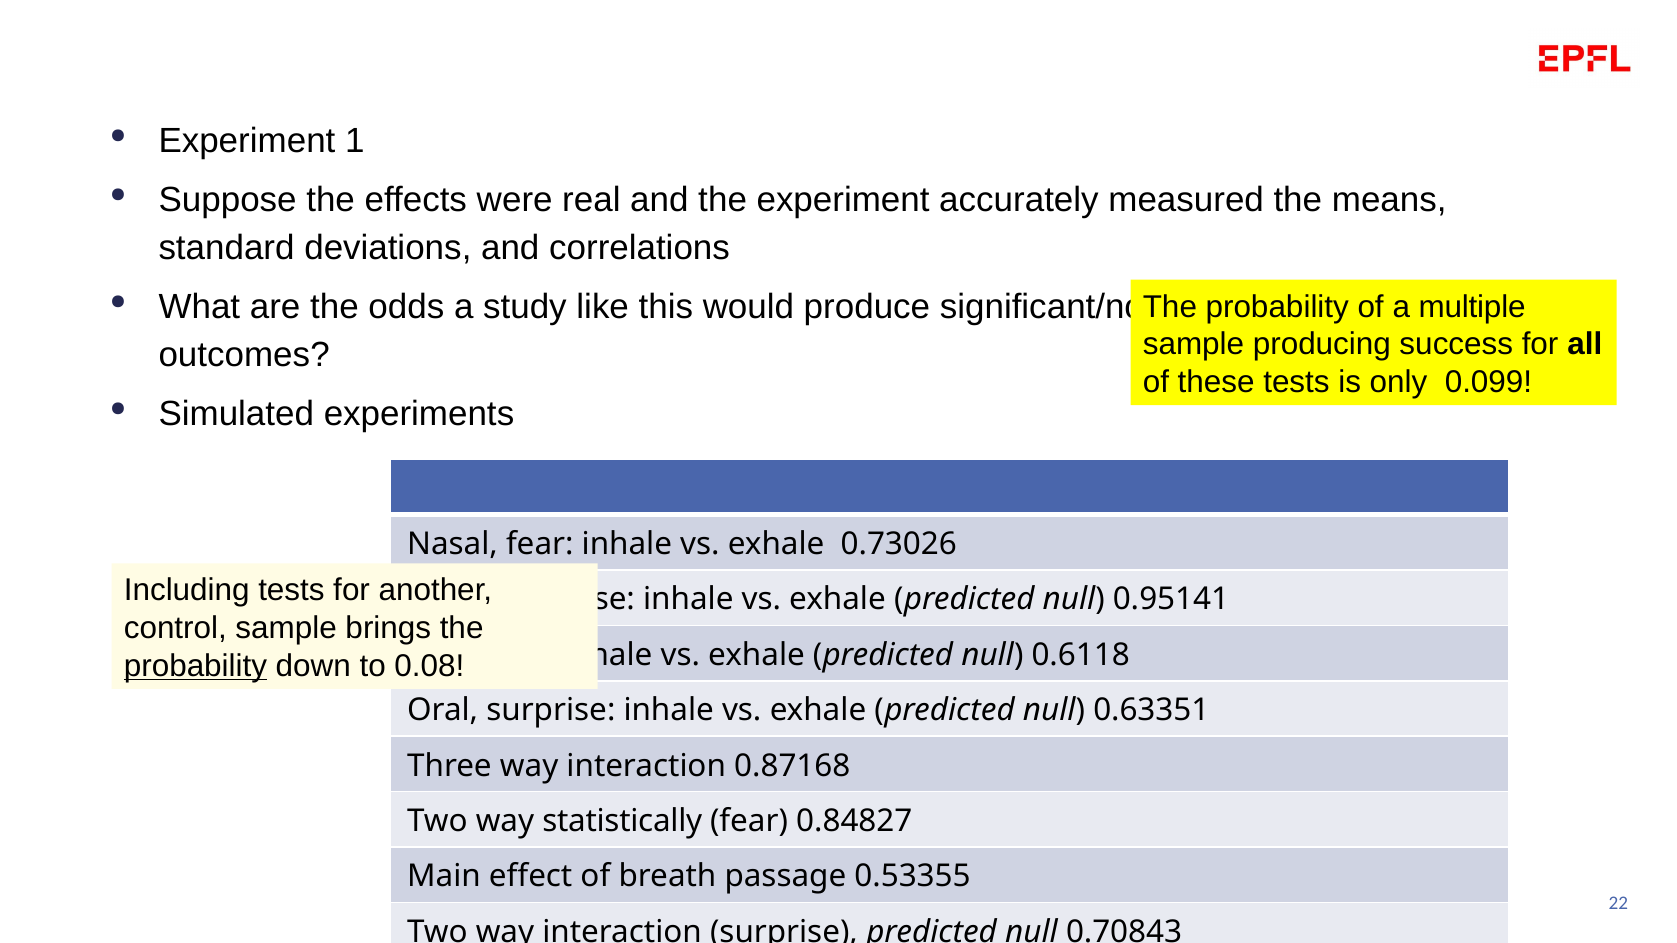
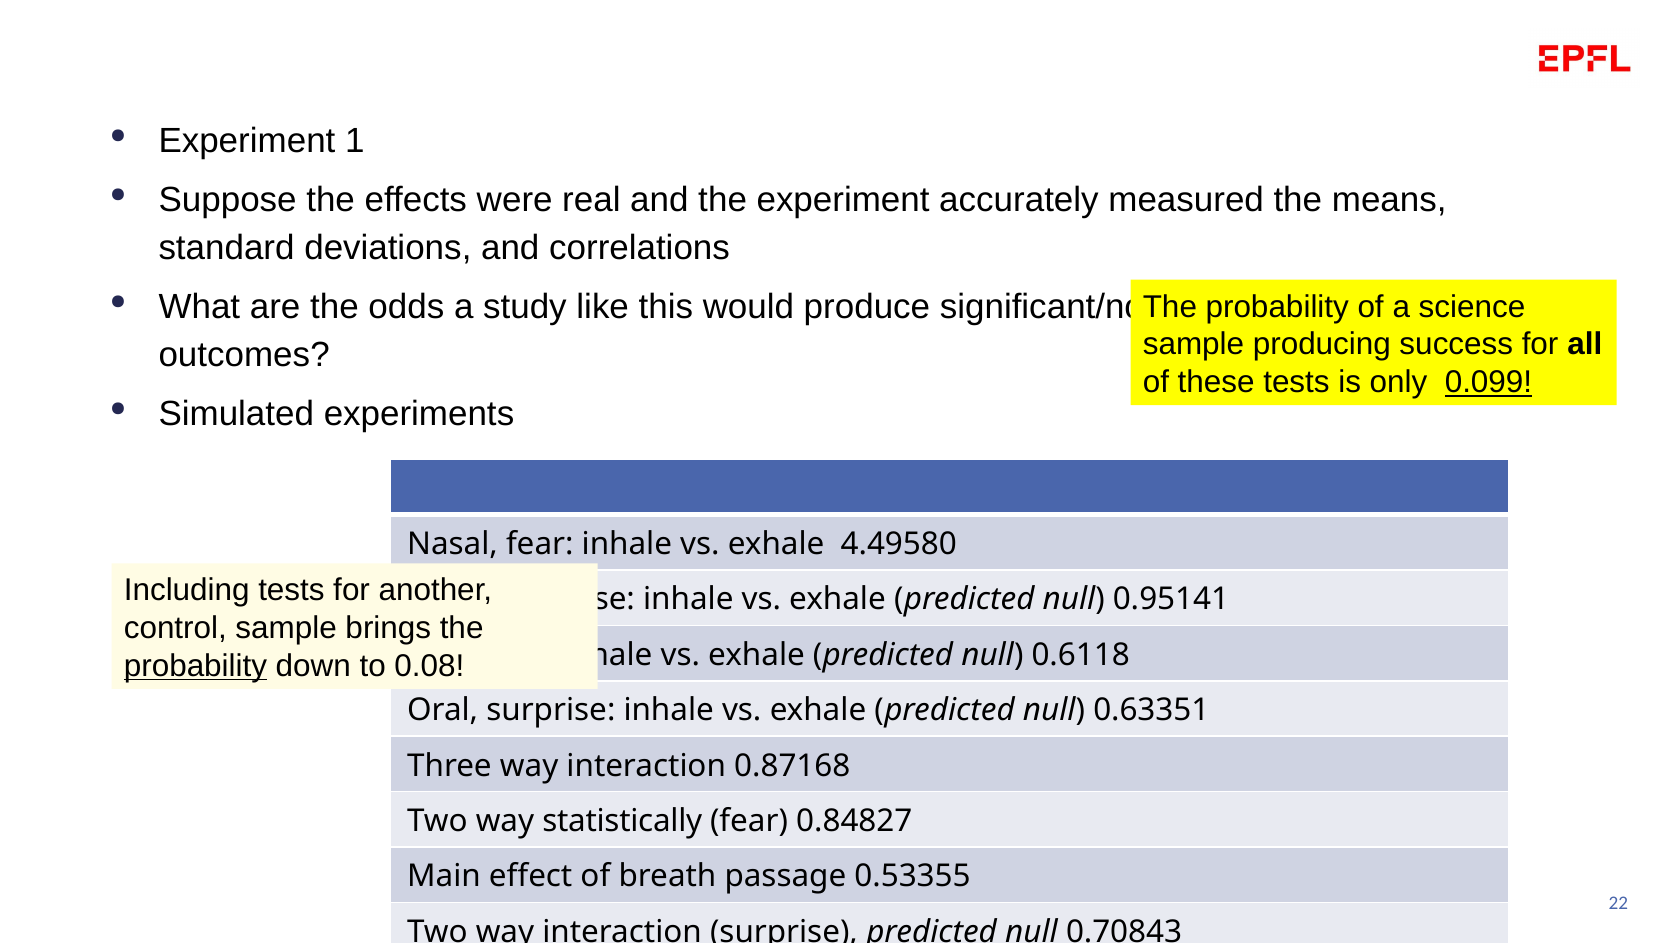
multiple: multiple -> science
0.099 underline: none -> present
0.73026: 0.73026 -> 4.49580
